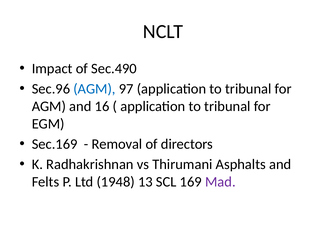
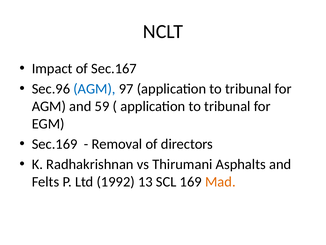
Sec.490: Sec.490 -> Sec.167
16: 16 -> 59
1948: 1948 -> 1992
Mad colour: purple -> orange
